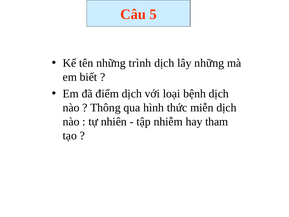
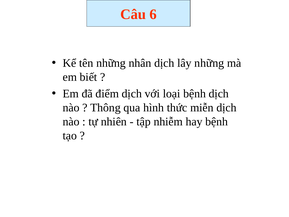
5: 5 -> 6
trình: trình -> nhân
hay tham: tham -> bệnh
